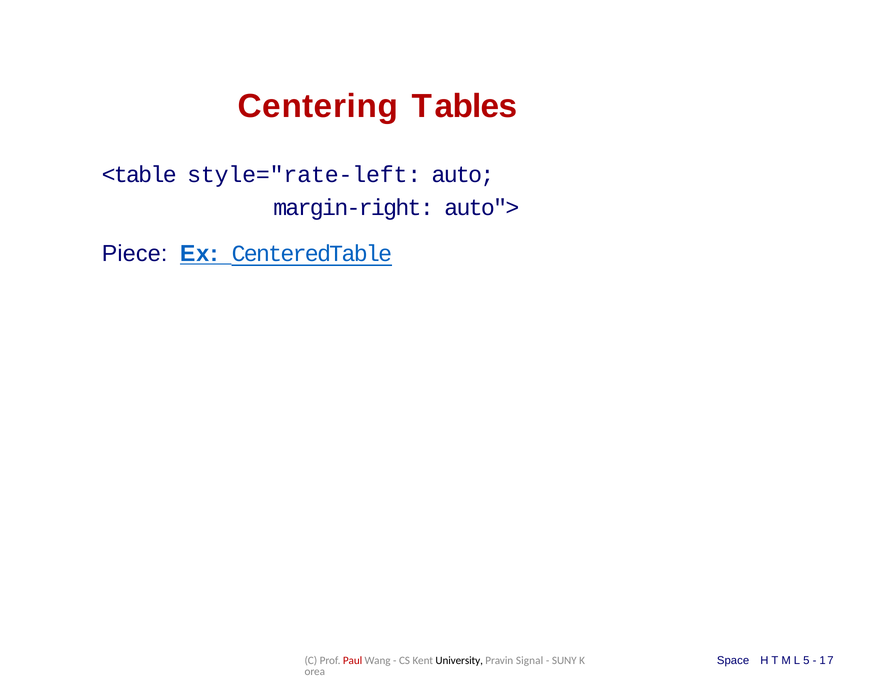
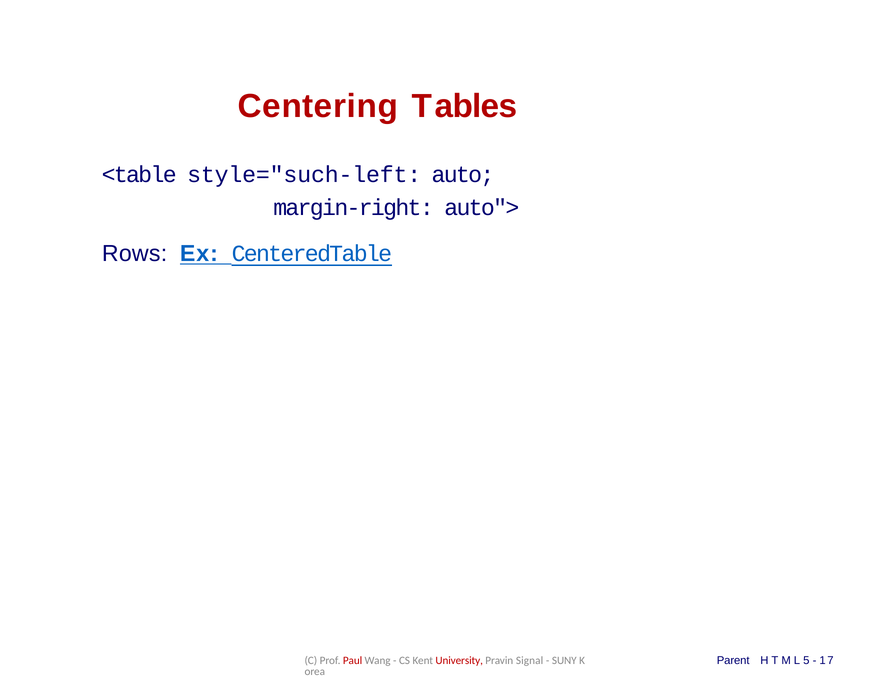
style="rate-left: style="rate-left -> style="such-left
Piece: Piece -> Rows
Space: Space -> Parent
University colour: black -> red
